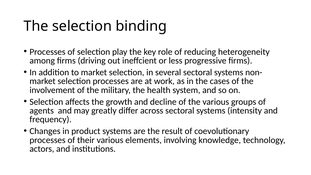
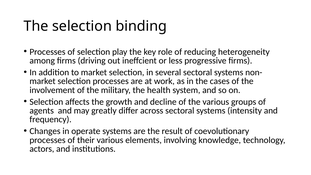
product: product -> operate
